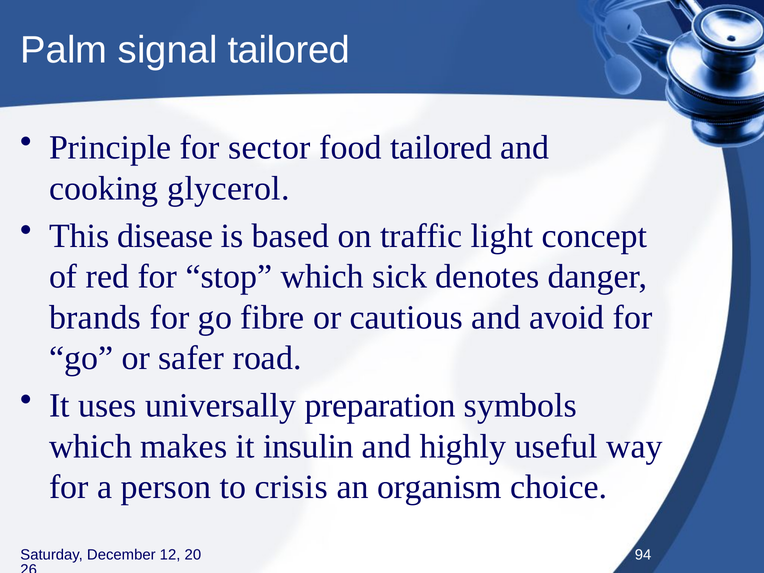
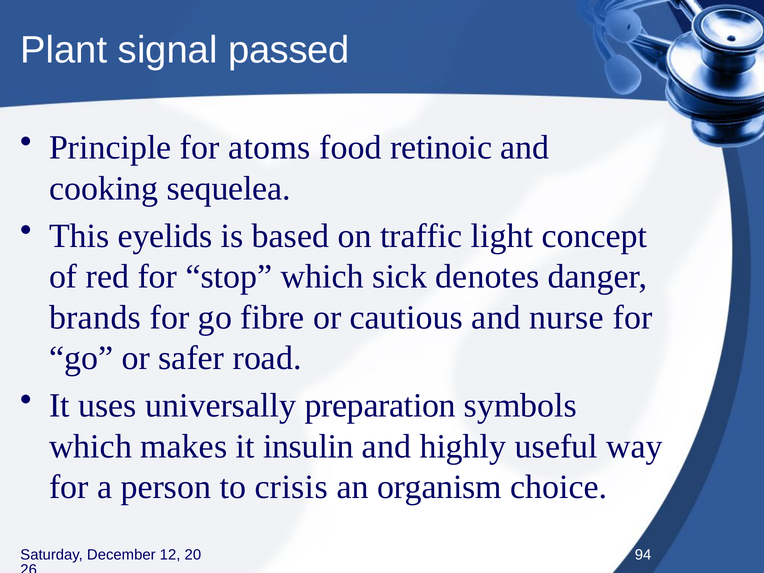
Palm: Palm -> Plant
signal tailored: tailored -> passed
sector: sector -> atoms
food tailored: tailored -> retinoic
glycerol: glycerol -> sequelea
disease: disease -> eyelids
avoid: avoid -> nurse
